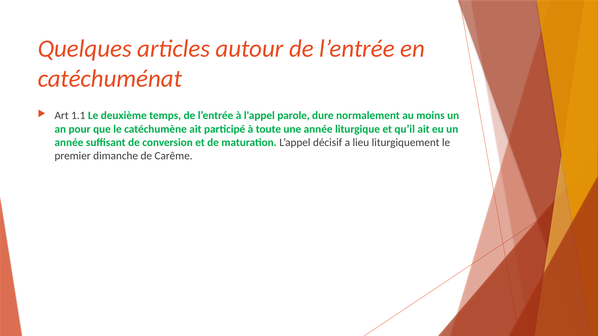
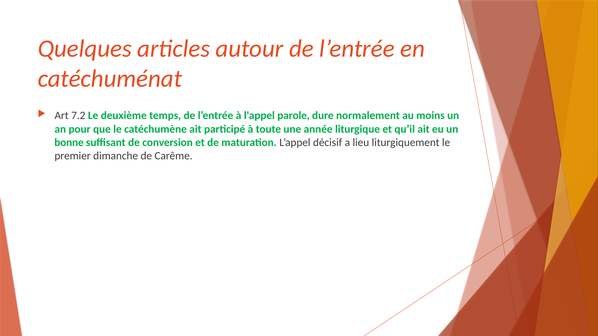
1.1: 1.1 -> 7.2
année at (69, 143): année -> bonne
